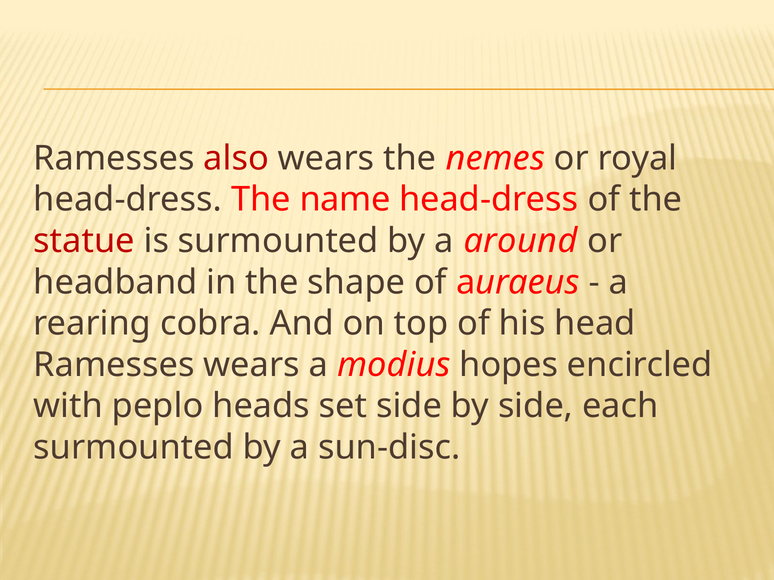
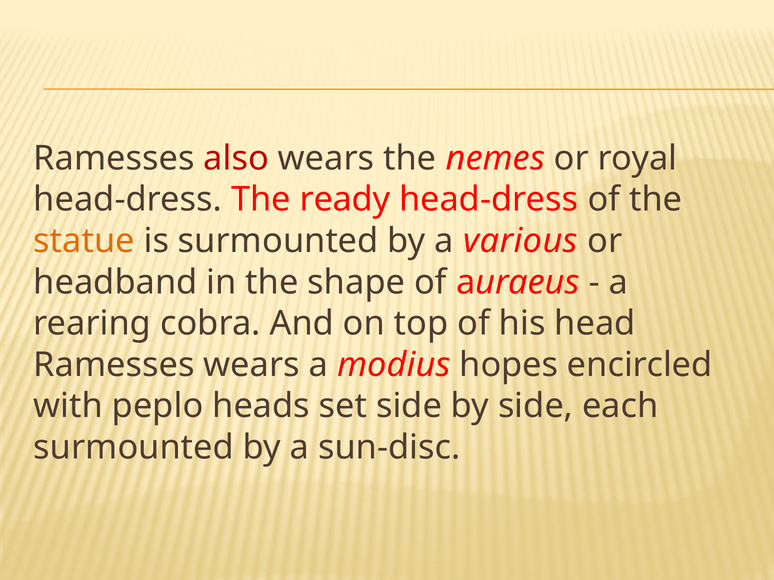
name: name -> ready
statue colour: red -> orange
around: around -> various
